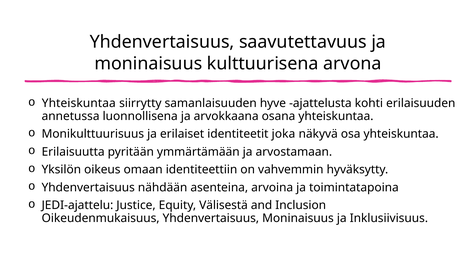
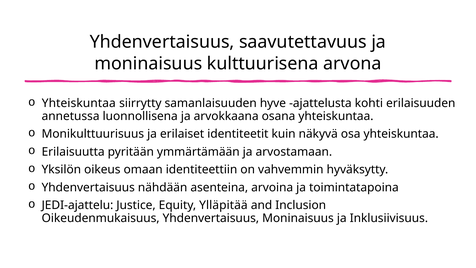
joka: joka -> kuin
Välisestä: Välisestä -> Ylläpitää
